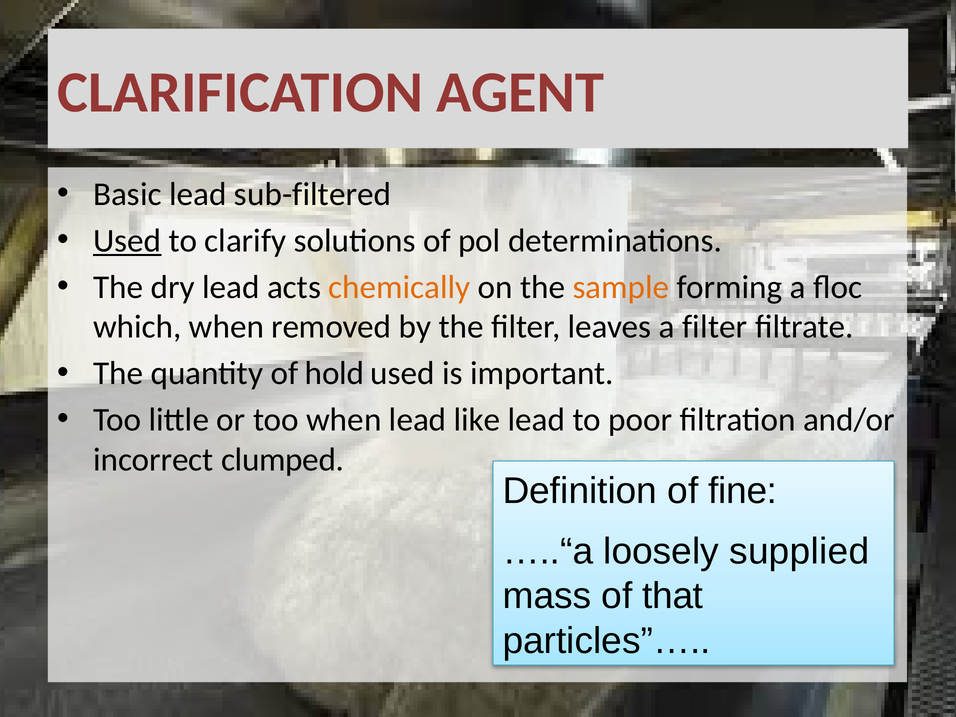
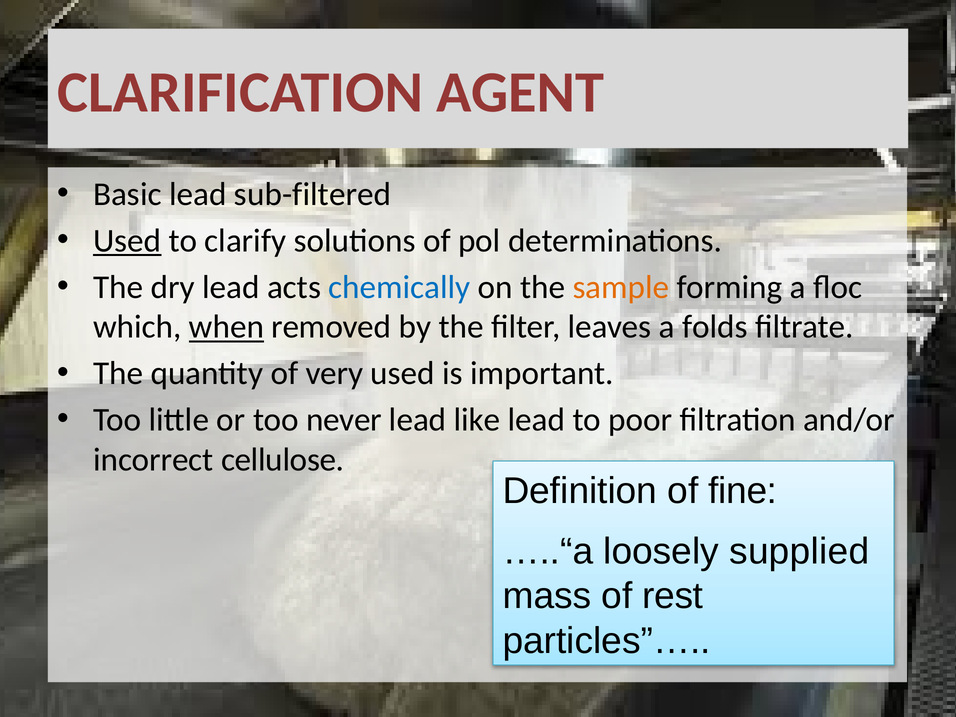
chemically colour: orange -> blue
when at (226, 327) underline: none -> present
a filter: filter -> folds
hold: hold -> very
too when: when -> never
clumped: clumped -> cellulose
that: that -> rest
